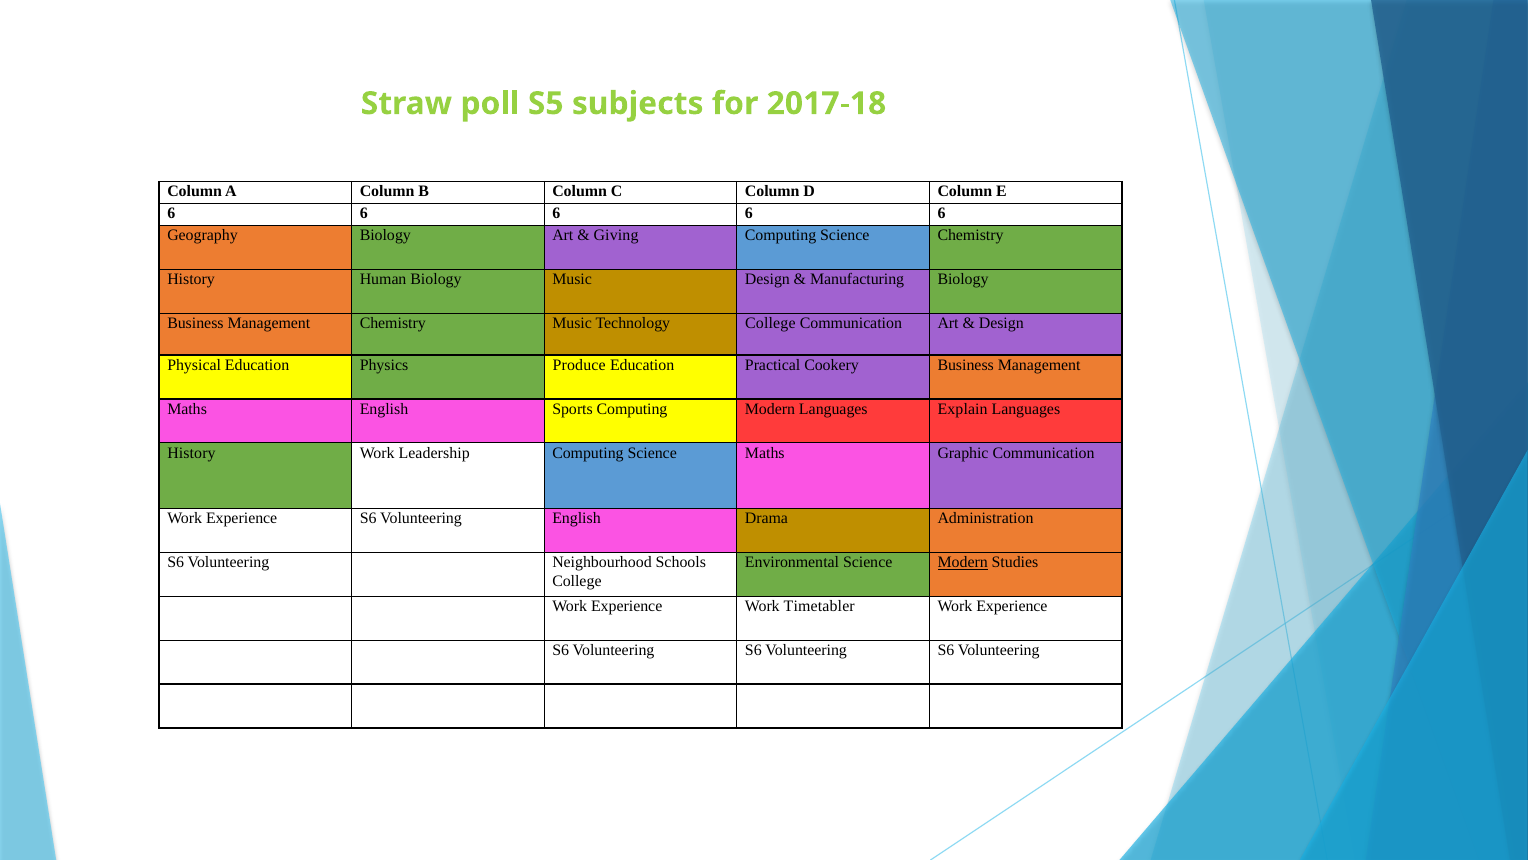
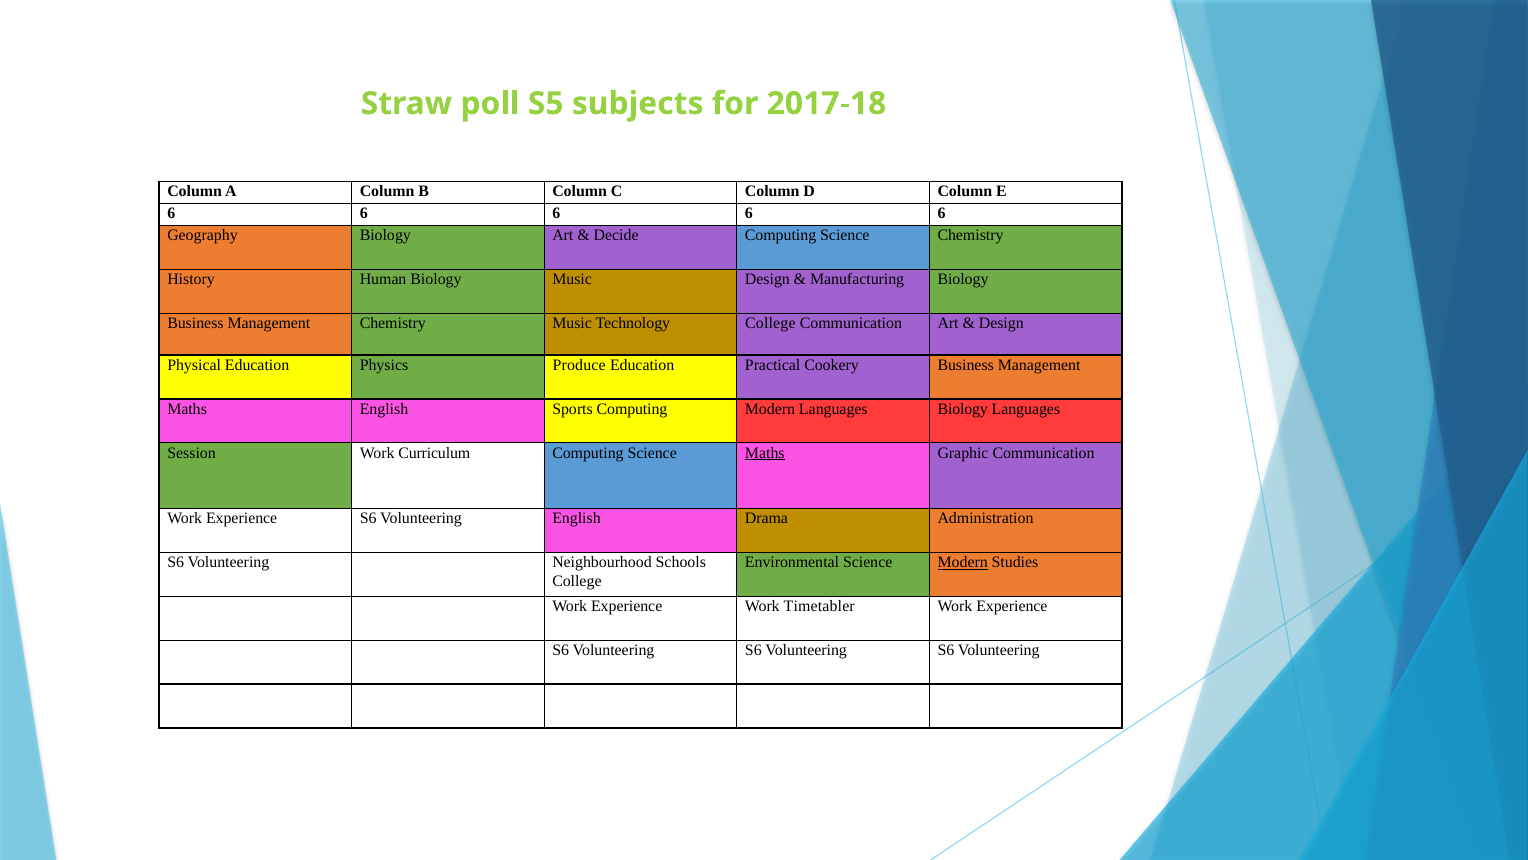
Giving: Giving -> Decide
Languages Explain: Explain -> Biology
History at (192, 453): History -> Session
Leadership: Leadership -> Curriculum
Maths at (765, 453) underline: none -> present
